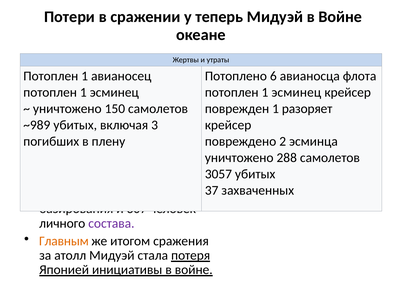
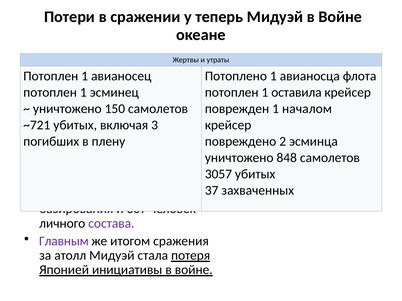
Потоплено 6: 6 -> 1
эсминец at (296, 93): эсминец -> оставила
разоряет: разоряет -> началом
~989: ~989 -> ~721
288: 288 -> 848
Главным colour: orange -> purple
